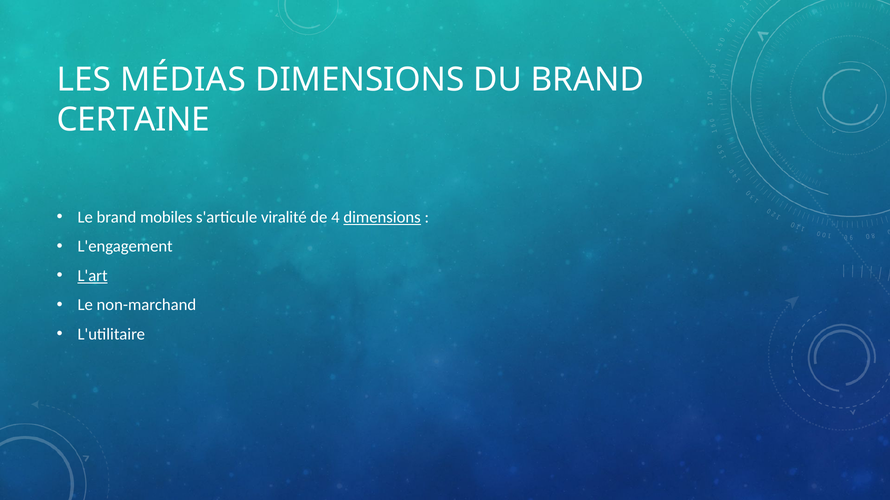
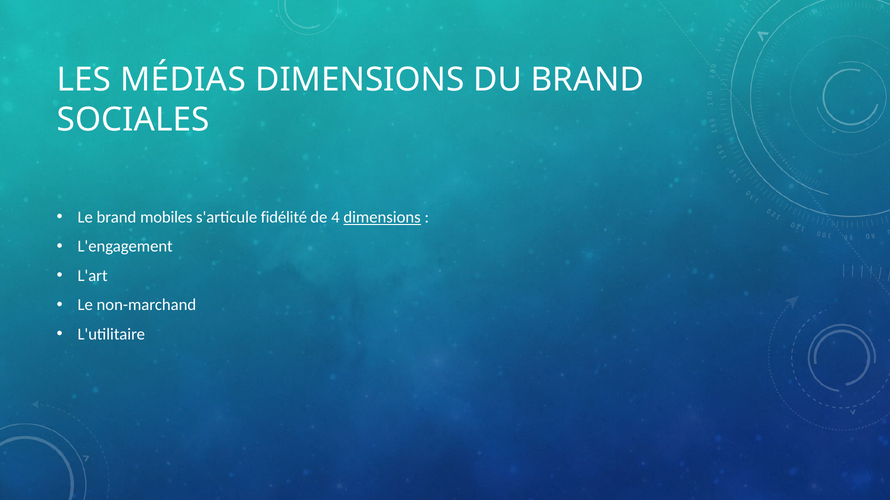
CERTAINE: CERTAINE -> SOCIALES
viralité: viralité -> fidélité
L'art underline: present -> none
